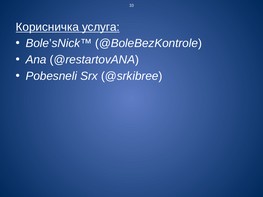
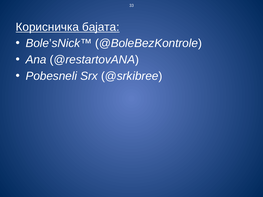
услуга: услуга -> бајата
